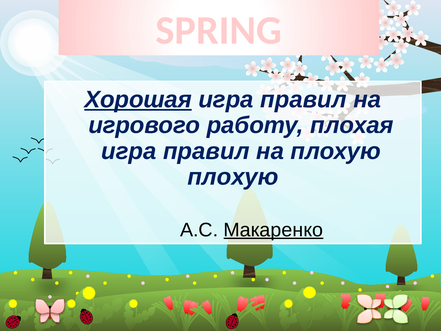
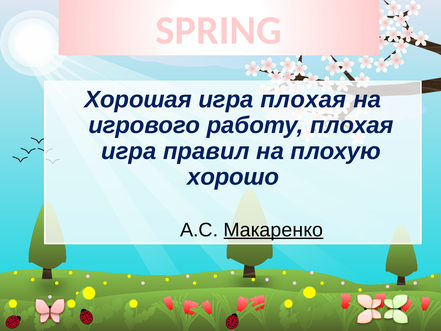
Хорошая underline: present -> none
правил at (303, 99): правил -> плохая
плохую at (233, 177): плохую -> хорошо
